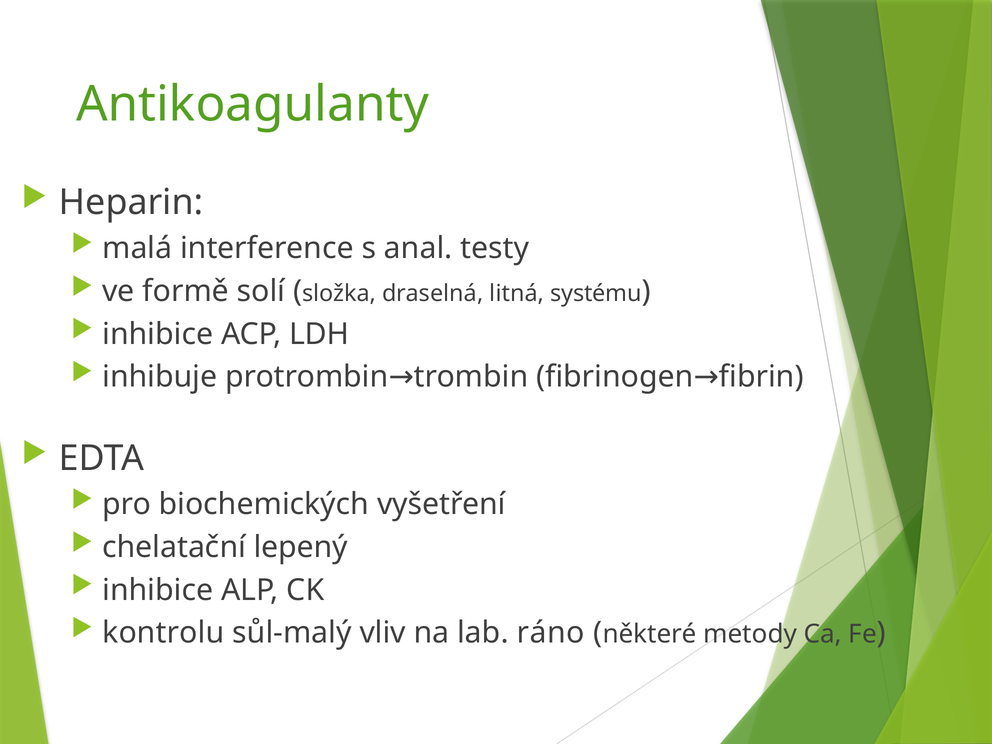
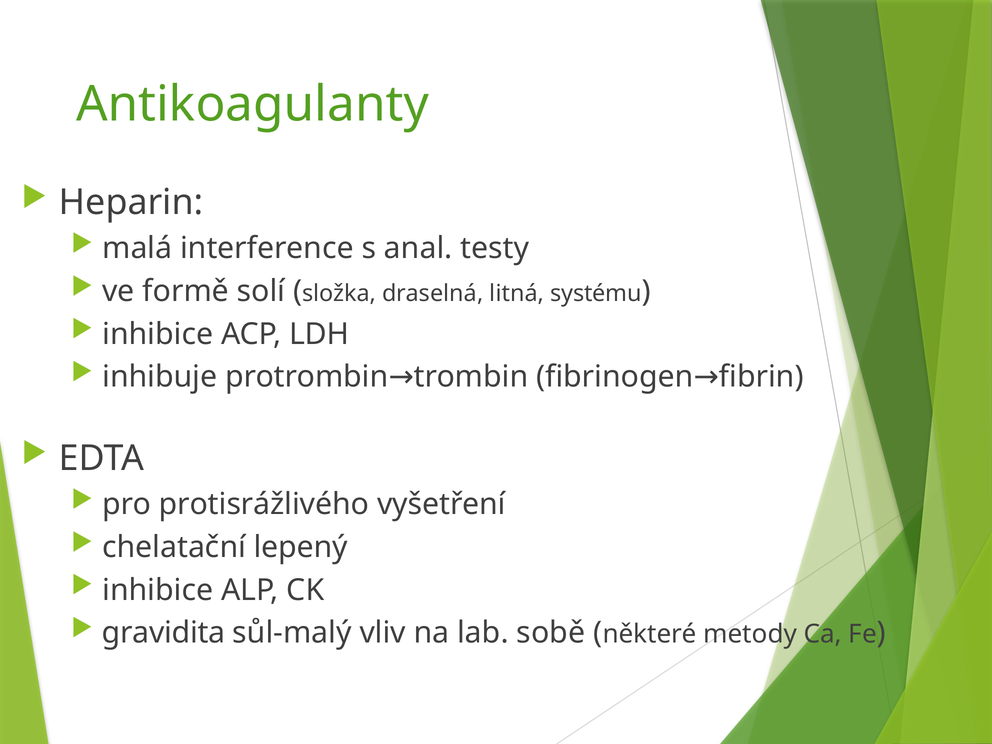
biochemických: biochemických -> protisrážlivého
kontrolu: kontrolu -> gravidita
ráno: ráno -> sobě
